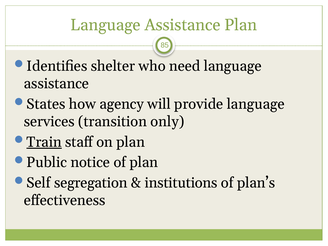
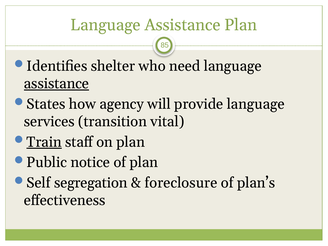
assistance at (56, 84) underline: none -> present
only: only -> vital
institutions: institutions -> foreclosure
